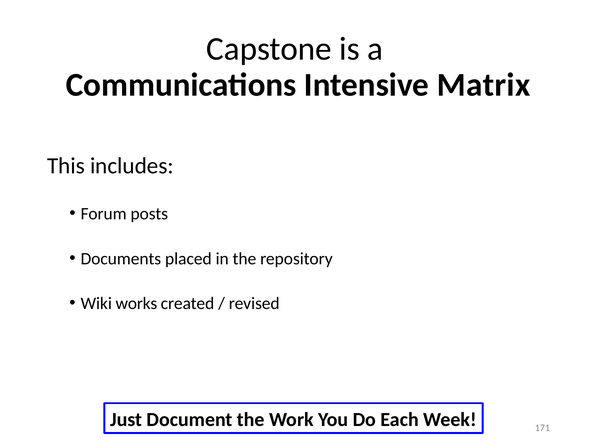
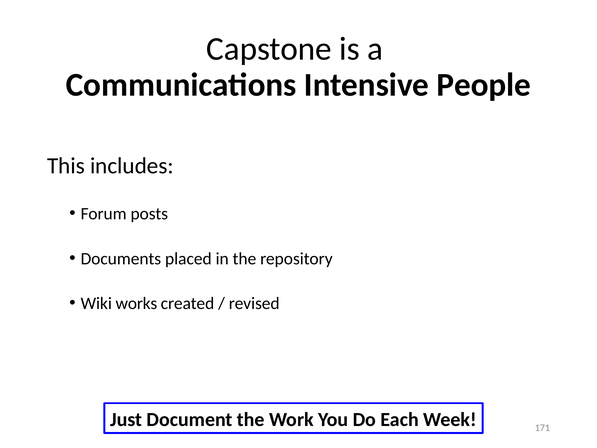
Matrix: Matrix -> People
